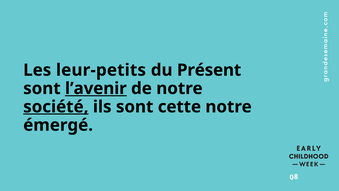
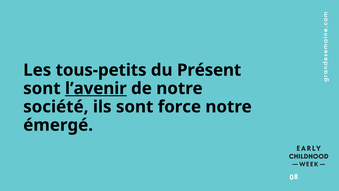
leur-petits: leur-petits -> tous-petits
société underline: present -> none
cette: cette -> force
